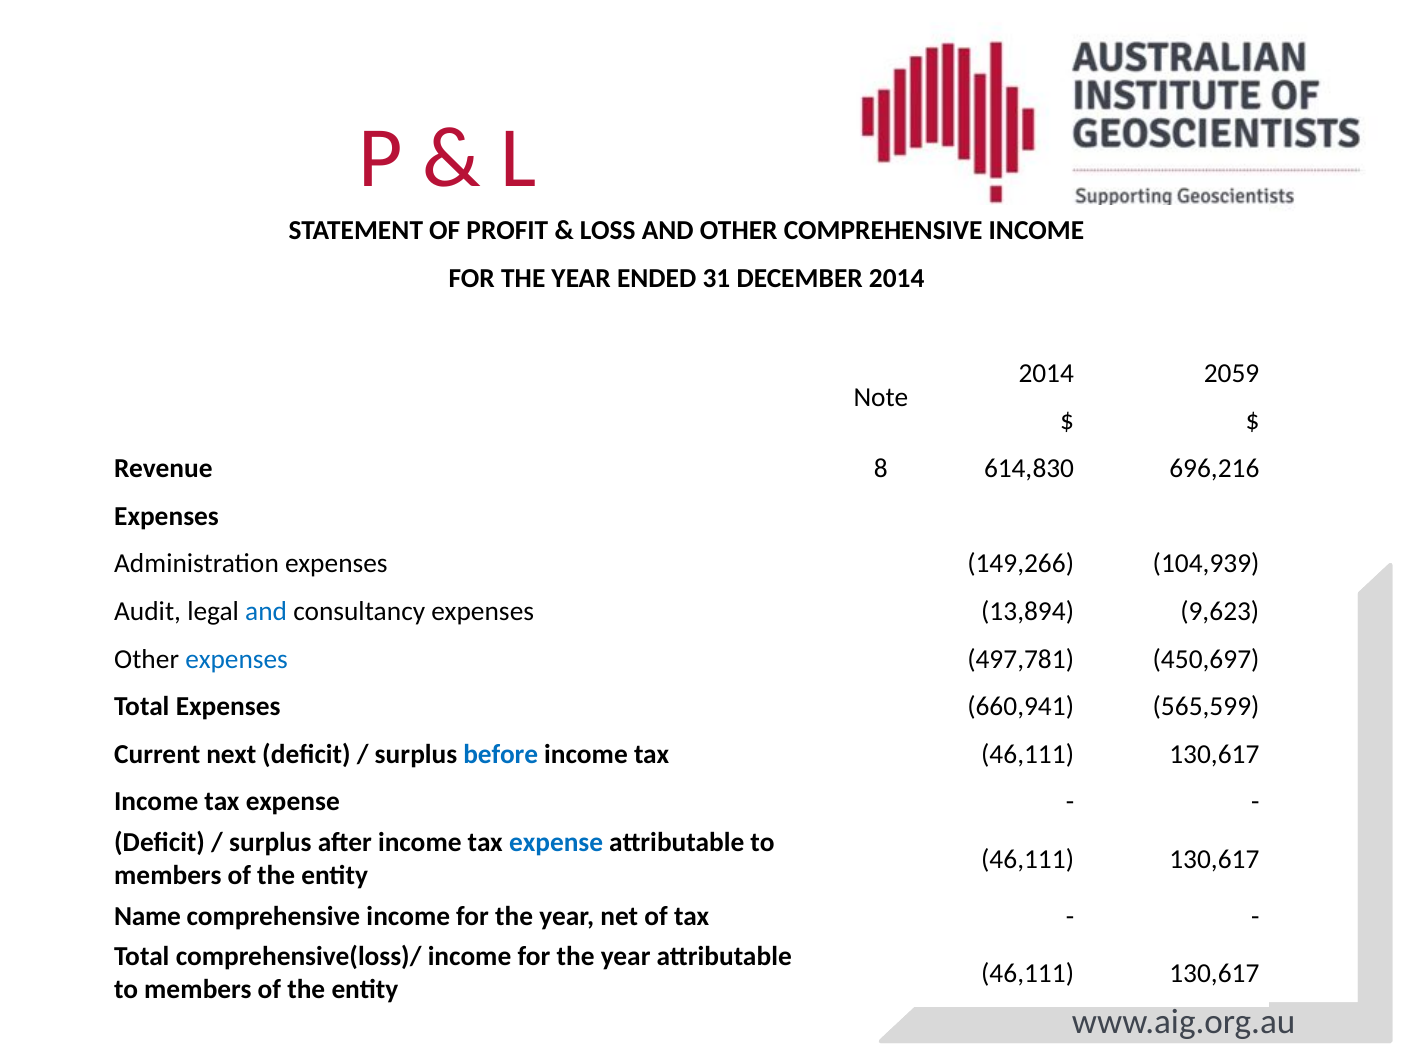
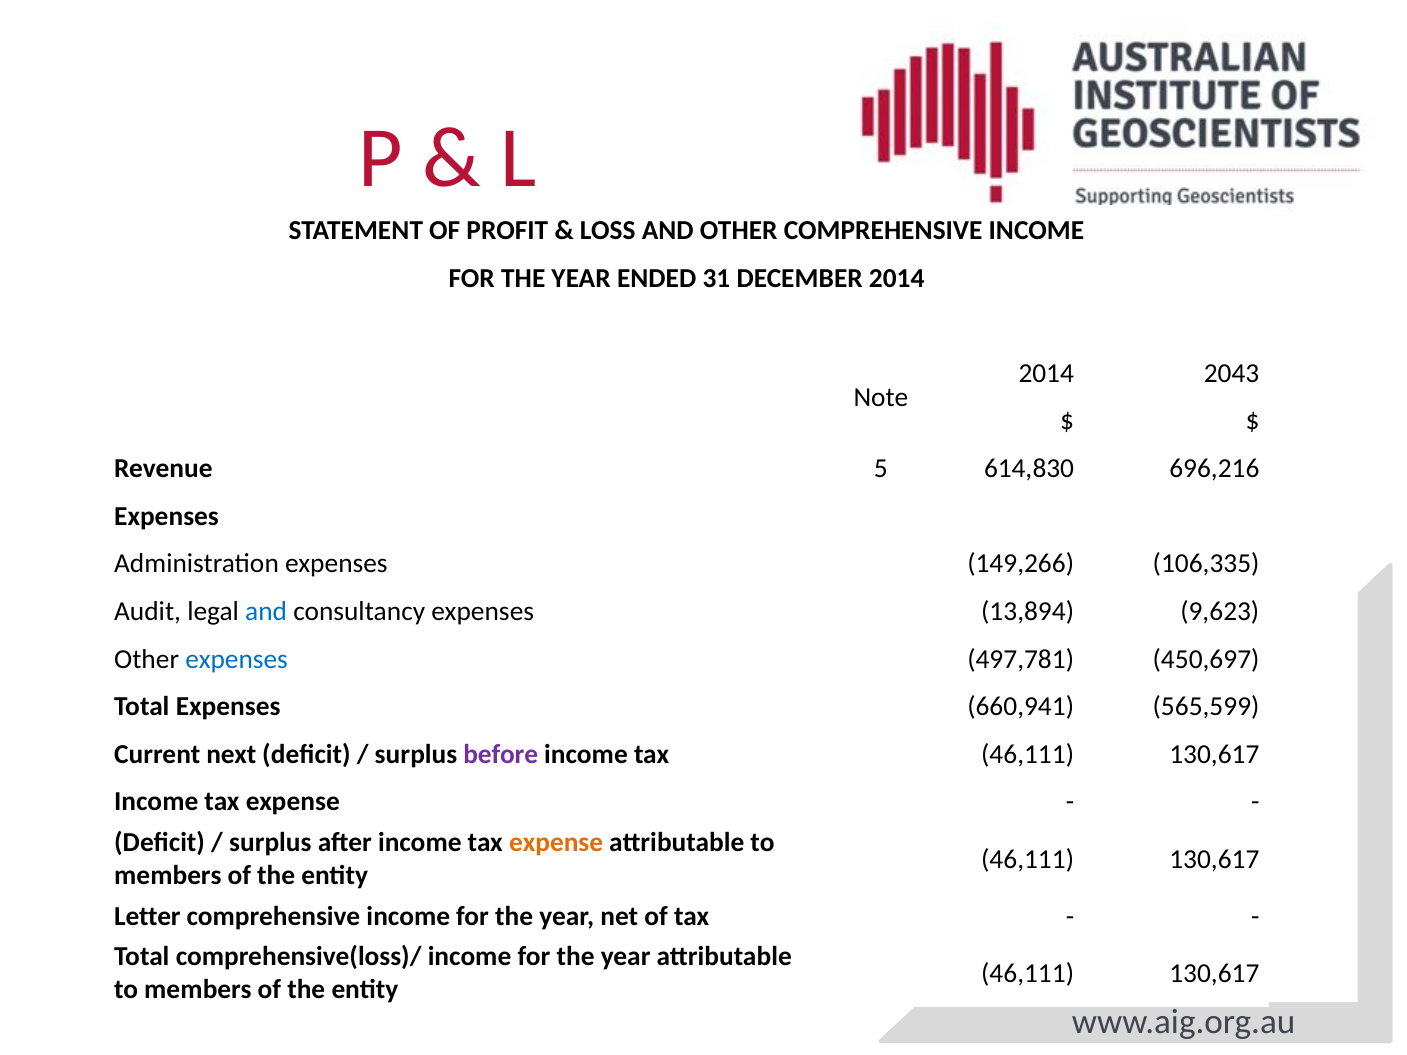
2059: 2059 -> 2043
8: 8 -> 5
104,939: 104,939 -> 106,335
before colour: blue -> purple
expense at (556, 843) colour: blue -> orange
Name: Name -> Letter
